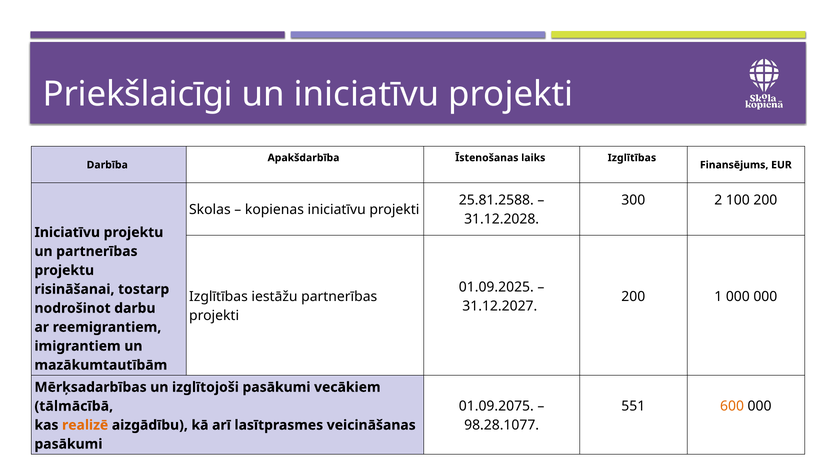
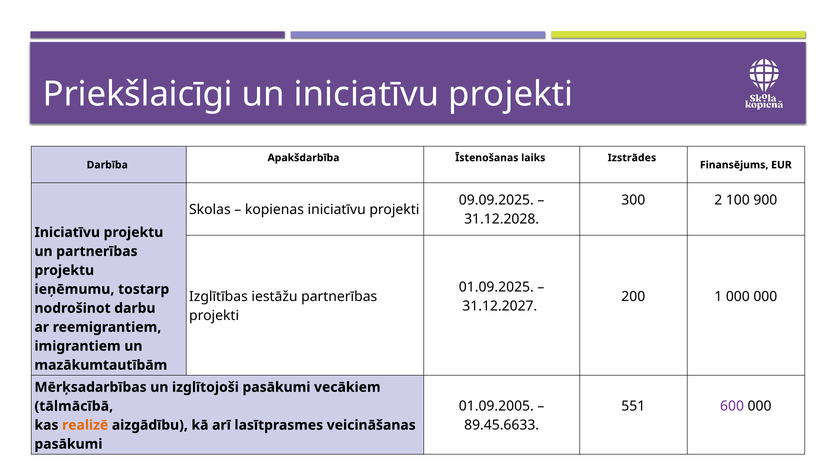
laiks Izglītības: Izglītības -> Izstrādes
25.81.2588: 25.81.2588 -> 09.09.2025
100 200: 200 -> 900
risināšanai: risināšanai -> ieņēmumu
01.09.2075: 01.09.2075 -> 01.09.2005
600 colour: orange -> purple
98.28.1077: 98.28.1077 -> 89.45.6633
